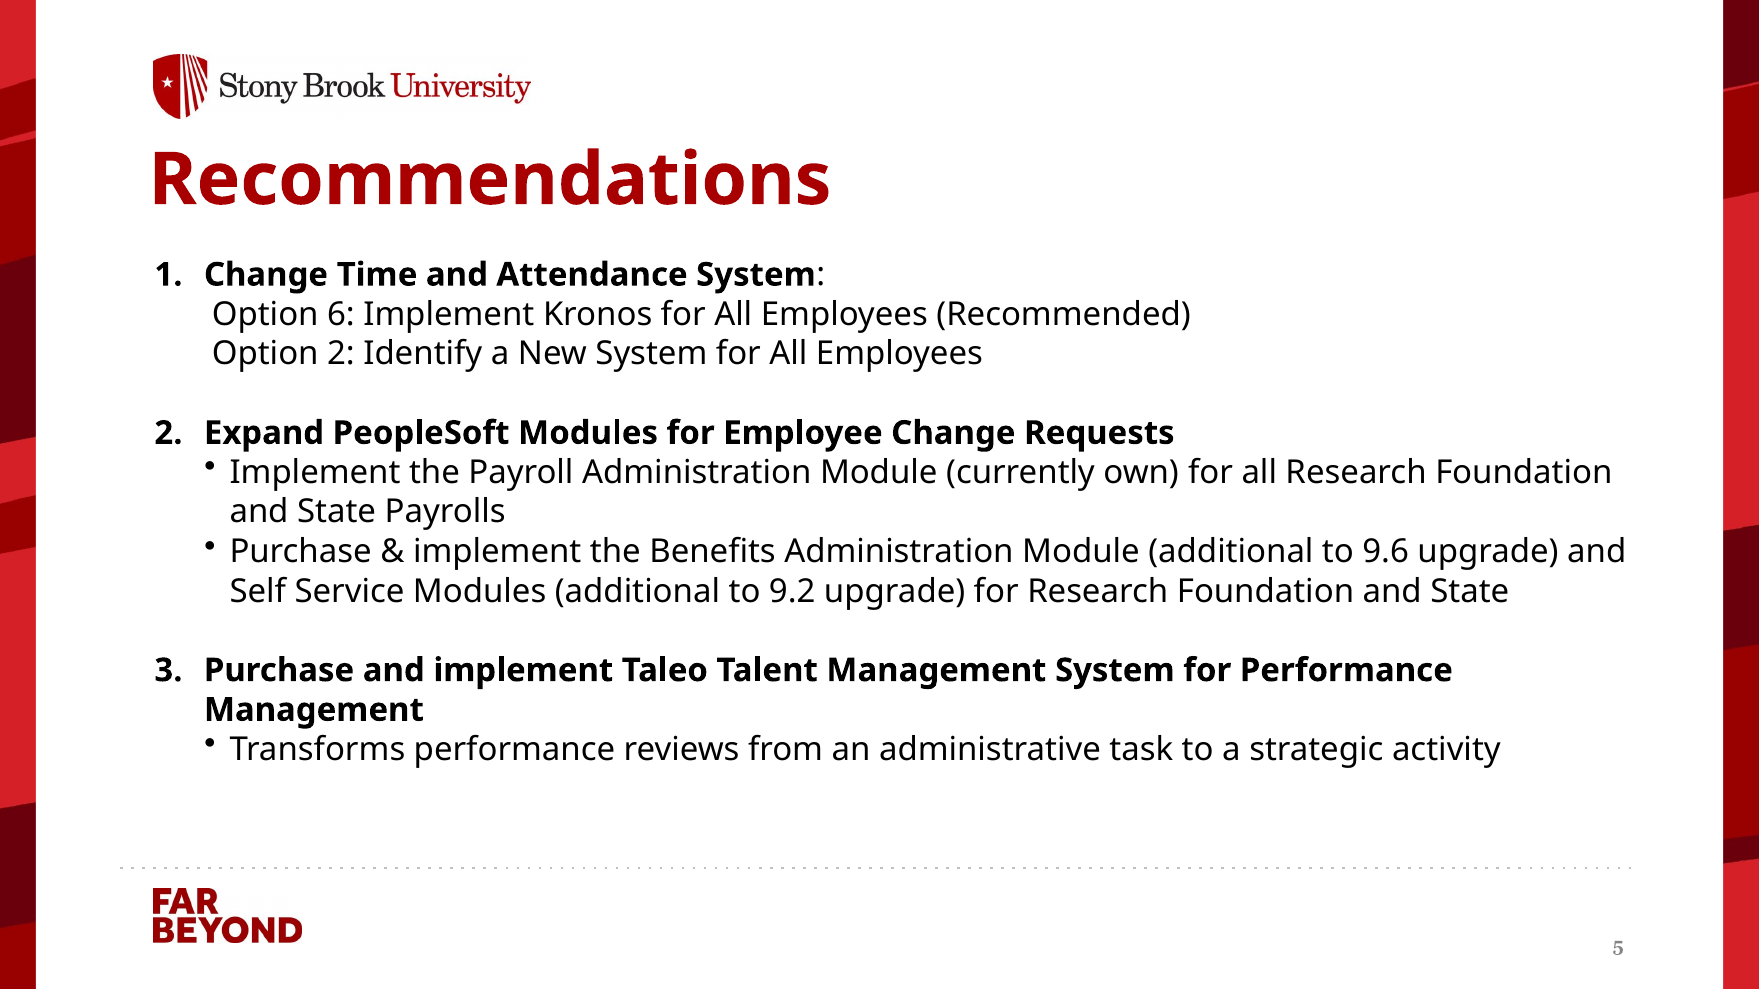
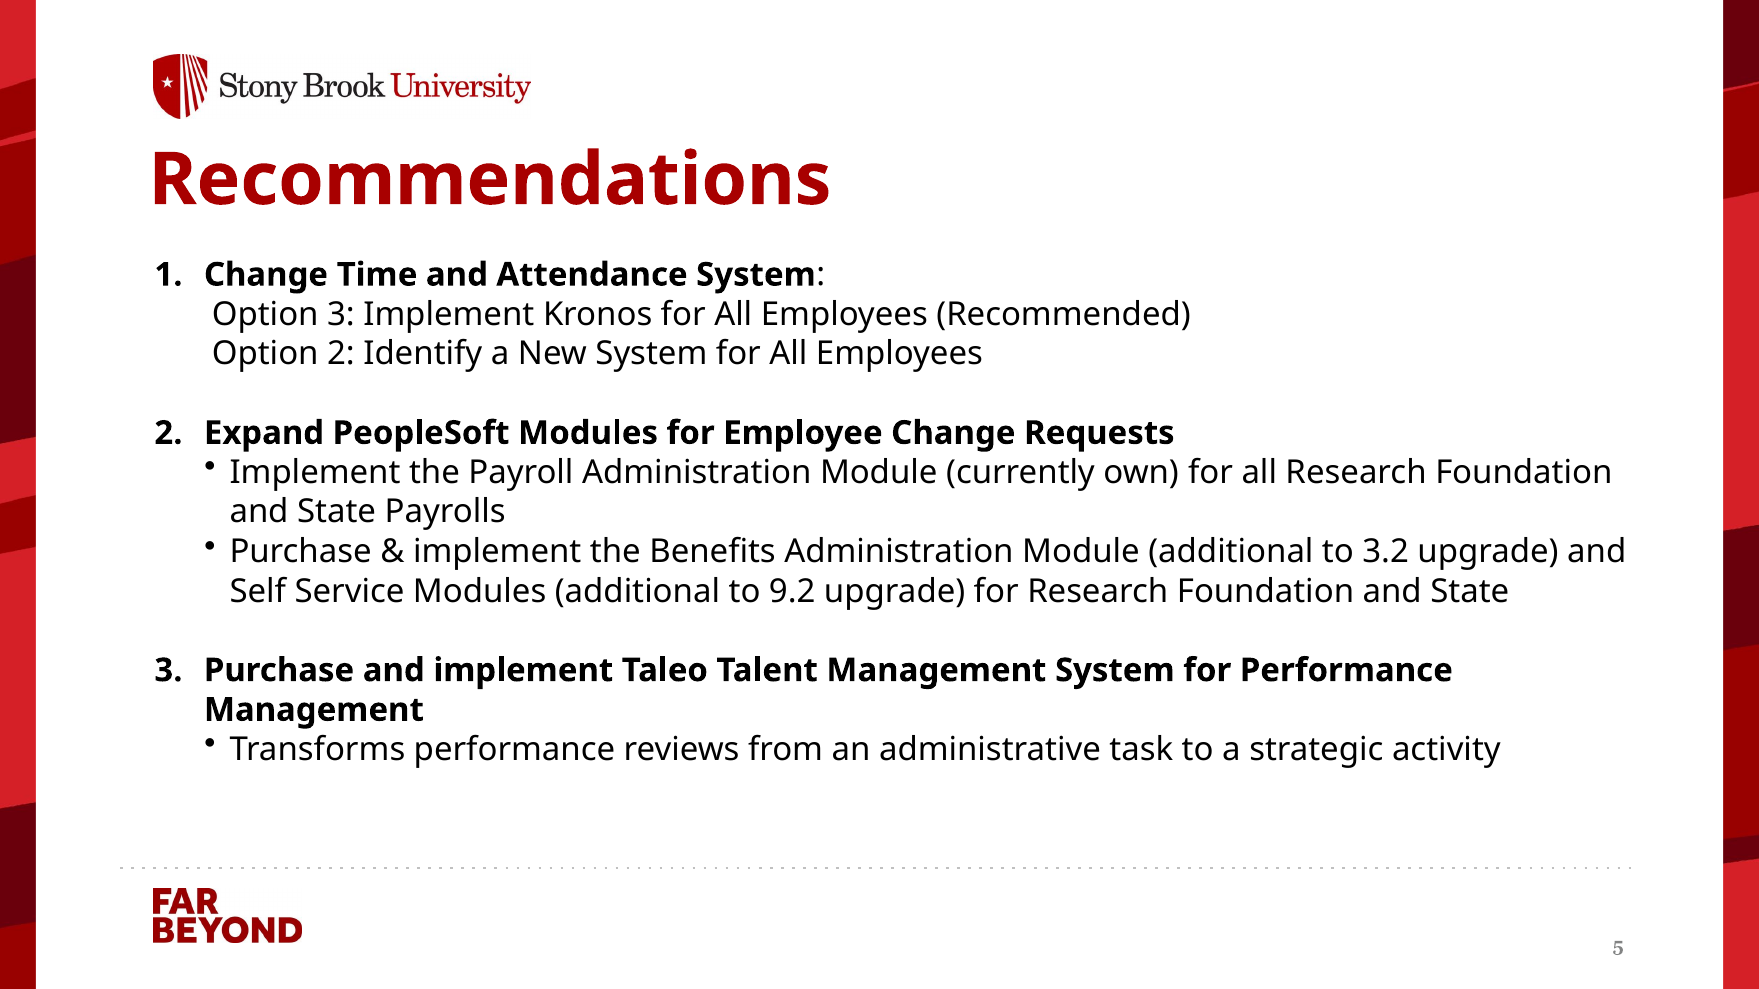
Option 6: 6 -> 3
9.6: 9.6 -> 3.2
